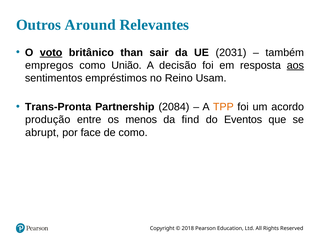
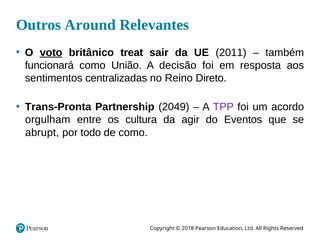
than: than -> treat
2031: 2031 -> 2011
empregos: empregos -> funcionará
aos underline: present -> none
empréstimos: empréstimos -> centralizadas
Usam: Usam -> Direto
2084: 2084 -> 2049
TPP colour: orange -> purple
produção: produção -> orgulham
menos: menos -> cultura
find: find -> agir
face: face -> todo
